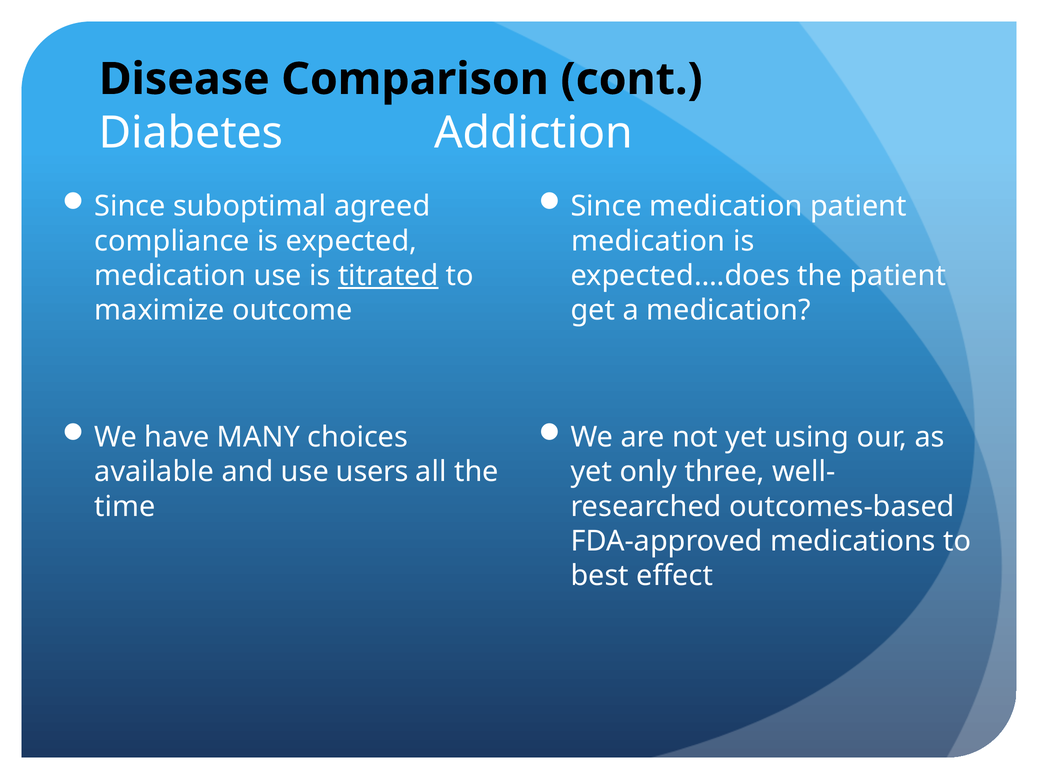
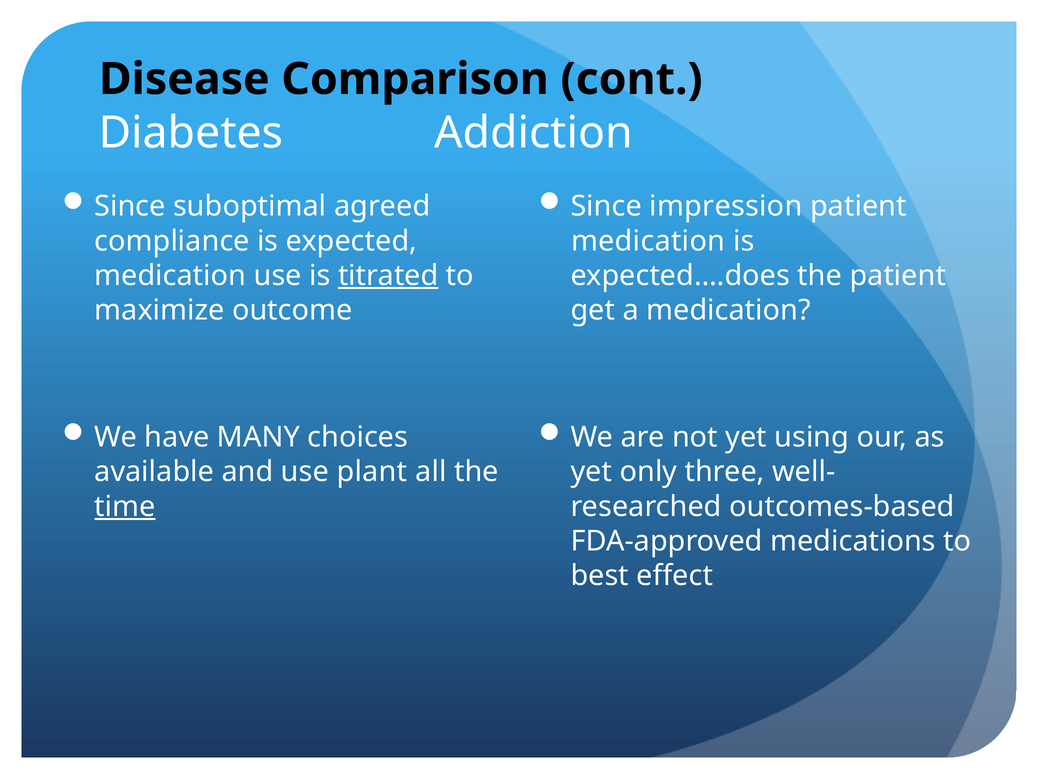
Since medication: medication -> impression
users: users -> plant
time underline: none -> present
